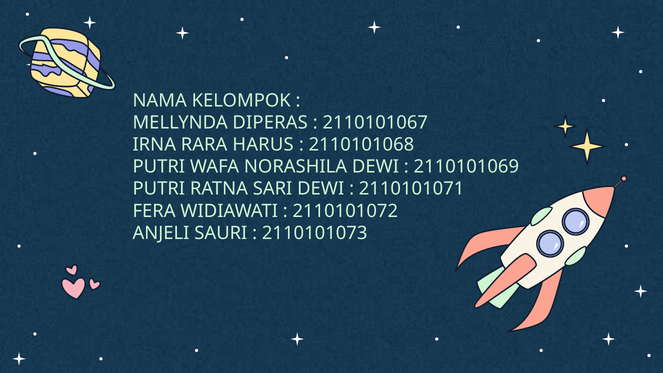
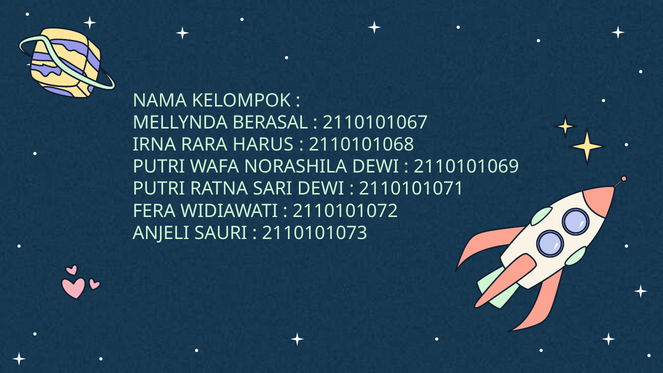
DIPERAS: DIPERAS -> BERASAL
